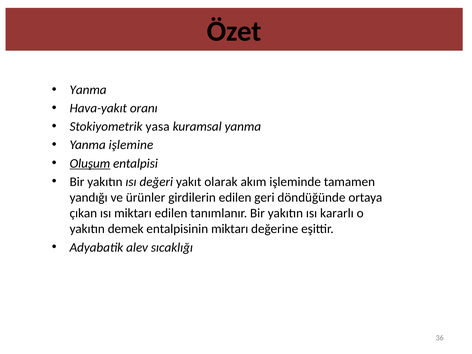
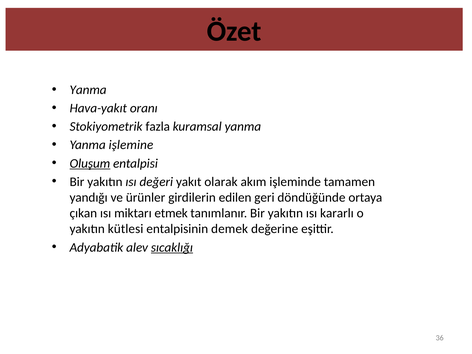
yasa: yasa -> fazla
miktarı edilen: edilen -> etmek
demek: demek -> kütlesi
entalpisinin miktarı: miktarı -> demek
sıcaklığı underline: none -> present
